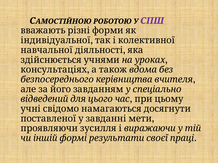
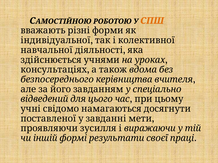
СПШ colour: purple -> orange
